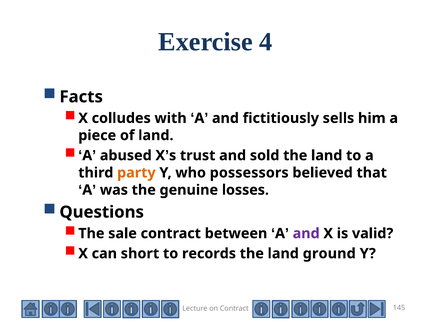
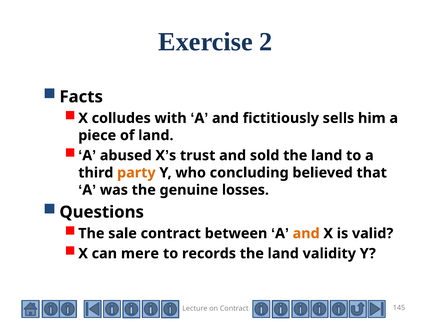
4: 4 -> 2
possessors: possessors -> concluding
and at (306, 234) colour: purple -> orange
short: short -> mere
ground: ground -> validity
